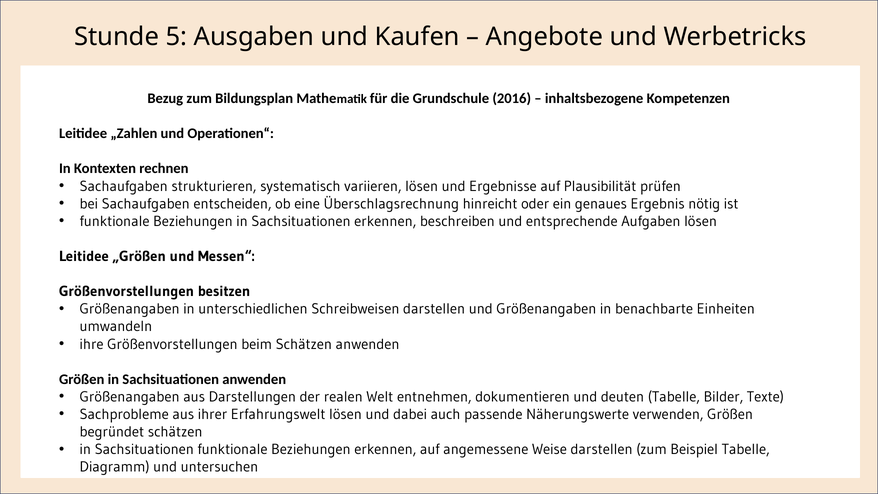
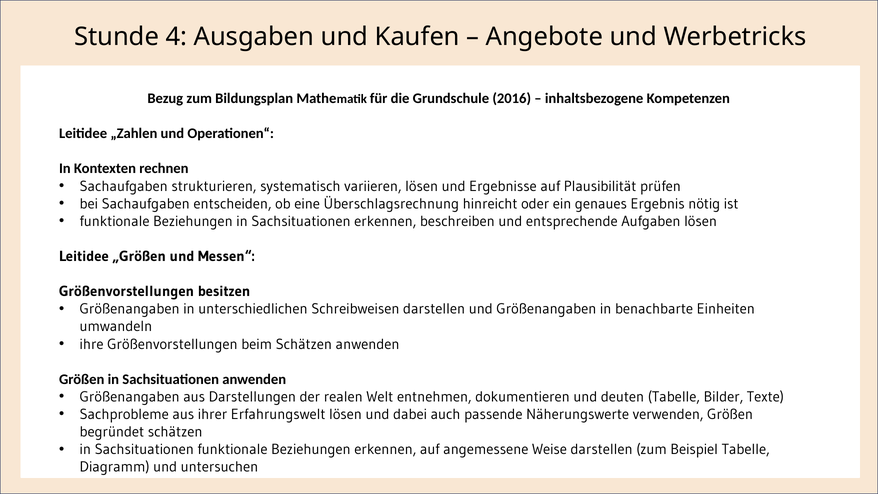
5: 5 -> 4
